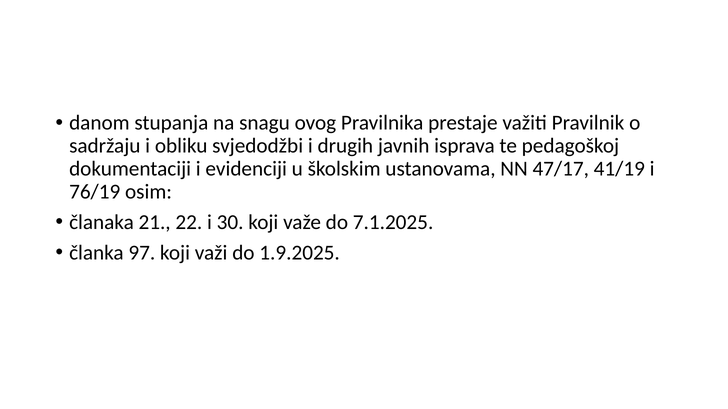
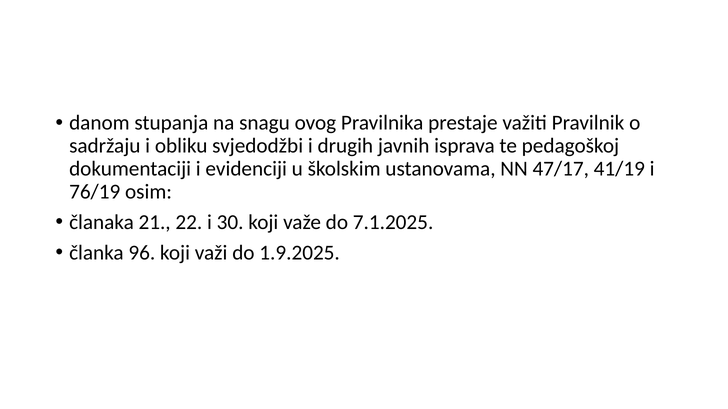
97: 97 -> 96
